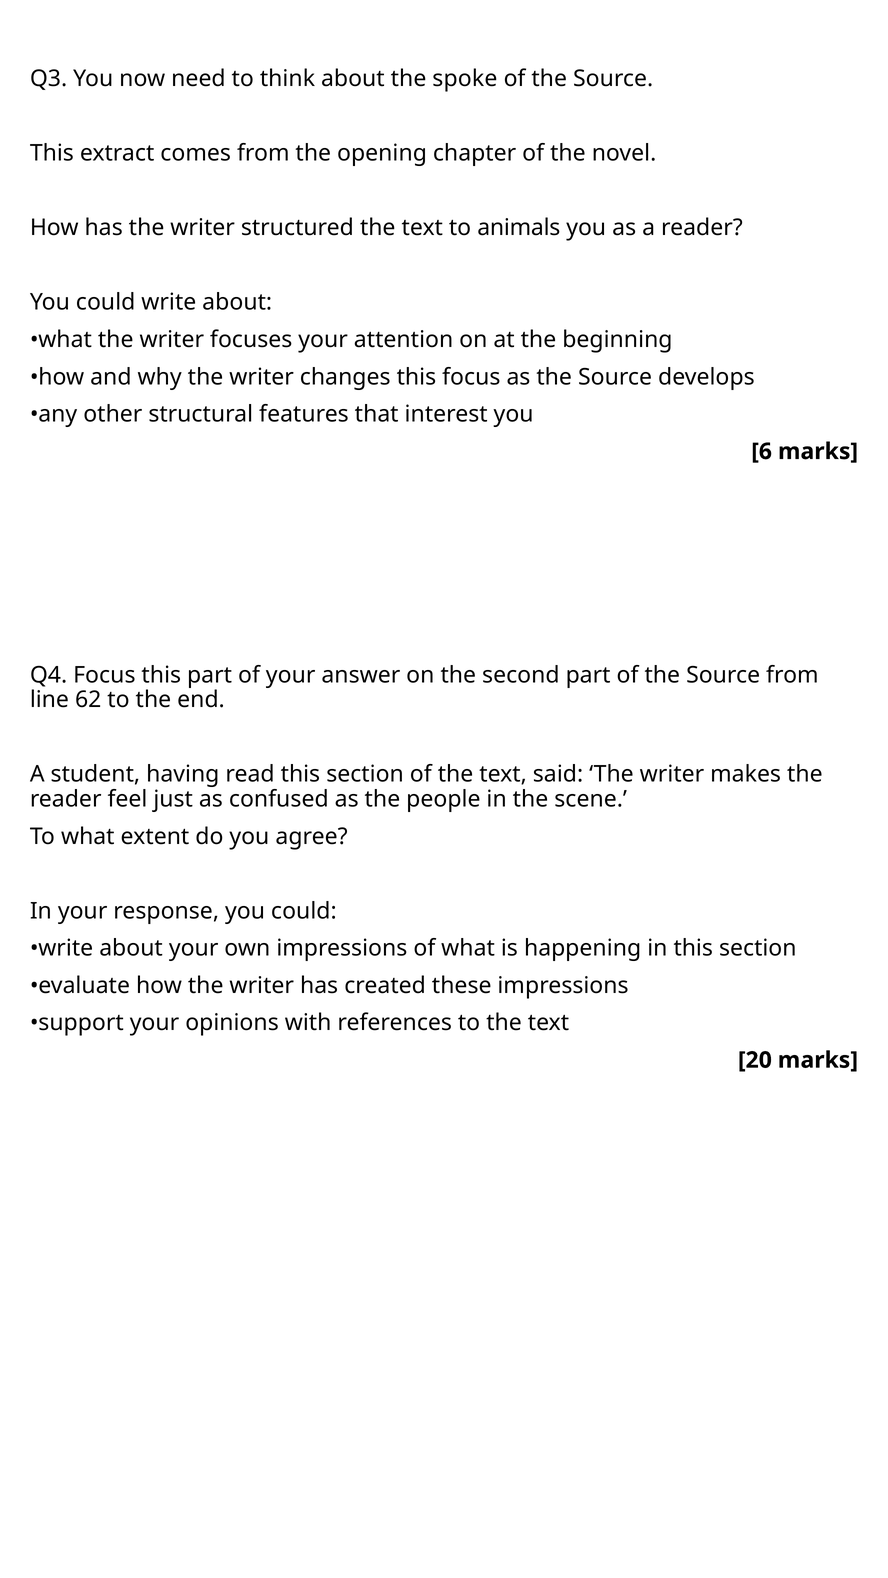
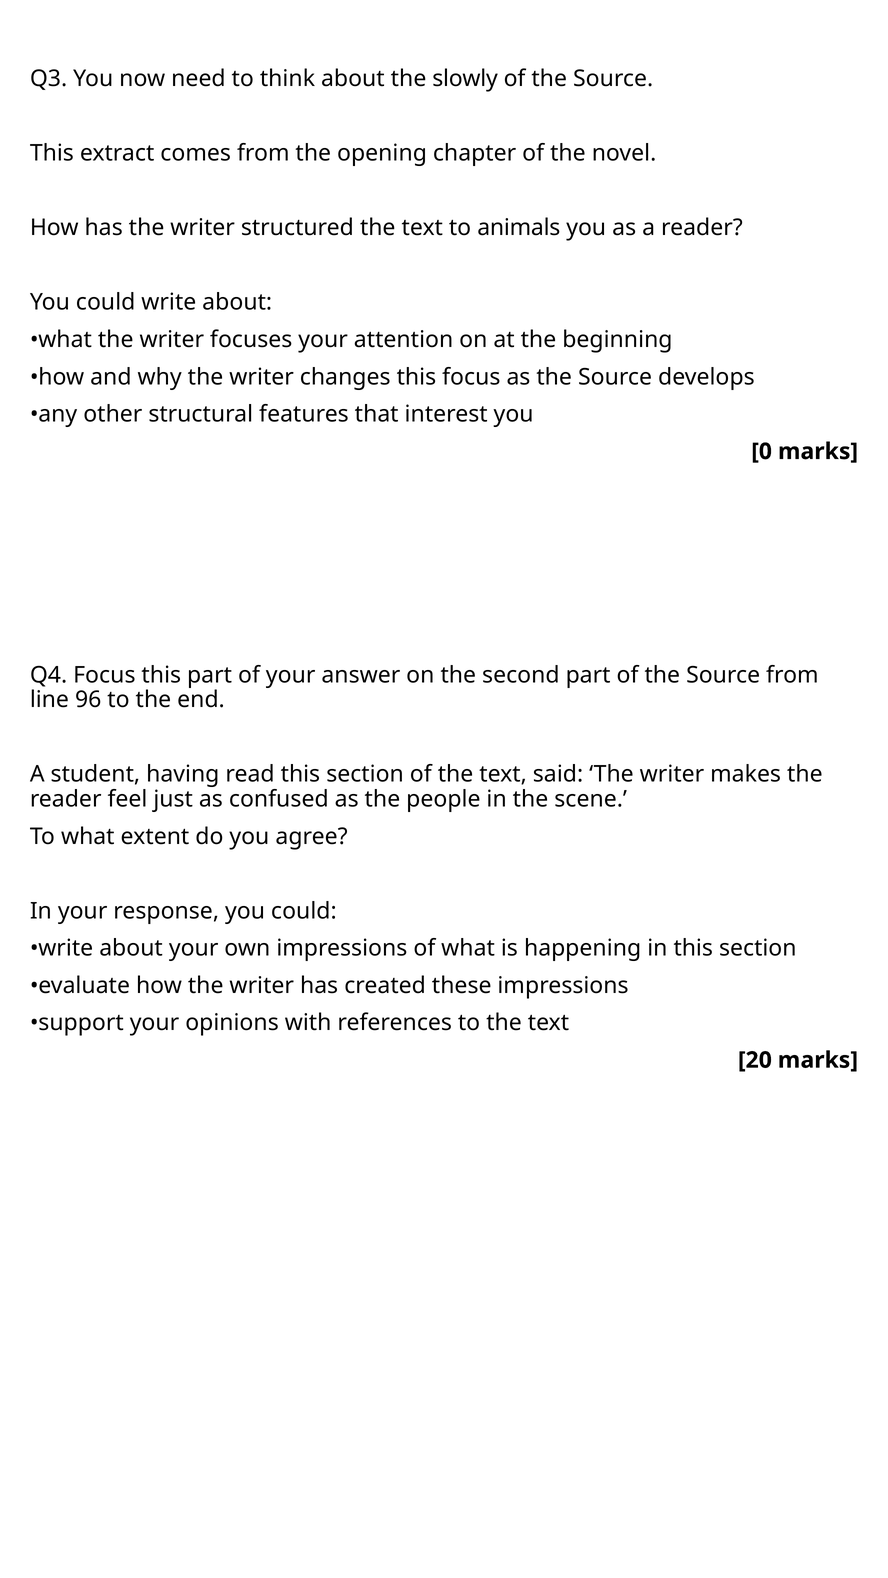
spoke: spoke -> slowly
6: 6 -> 0
62: 62 -> 96
